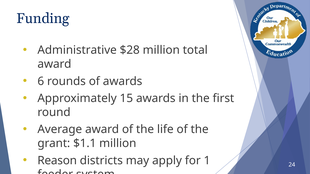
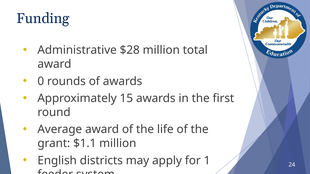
6: 6 -> 0
Reason: Reason -> English
